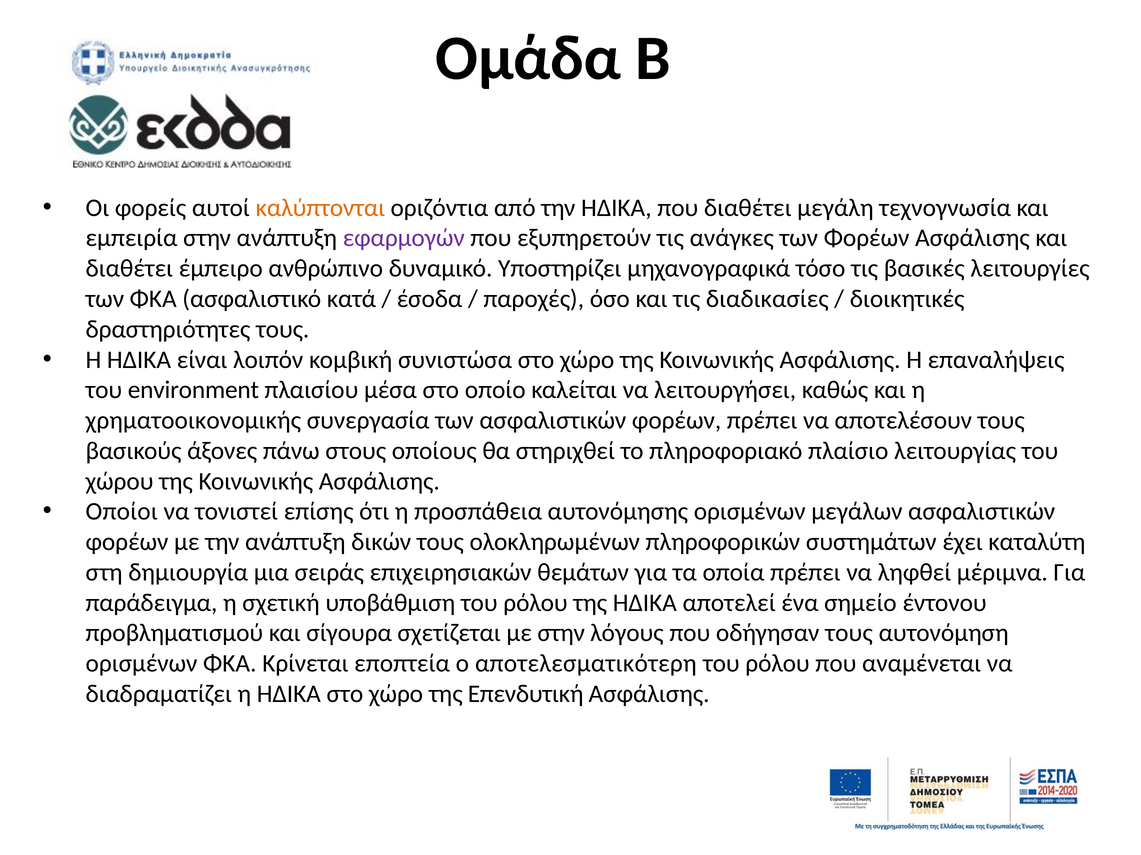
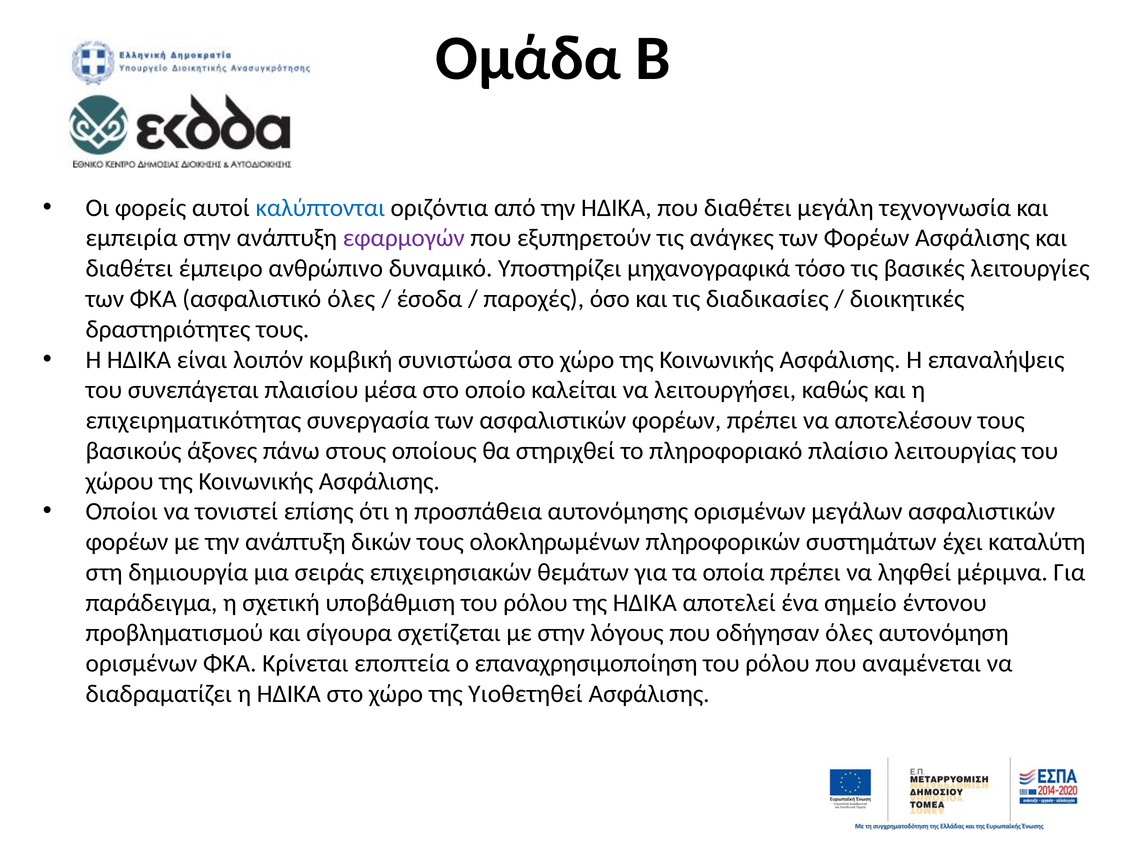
καλύπτονται colour: orange -> blue
ασφαλιστικό κατά: κατά -> όλες
environment: environment -> συνεπάγεται
χρηματοοικονομικής: χρηματοοικονομικής -> επιχειρηματικότητας
οδήγησαν τους: τους -> όλες
αποτελεσματικότερη: αποτελεσματικότερη -> επαναχρησιμοποίηση
Επενδυτική: Επενδυτική -> Υιοθετηθεί
